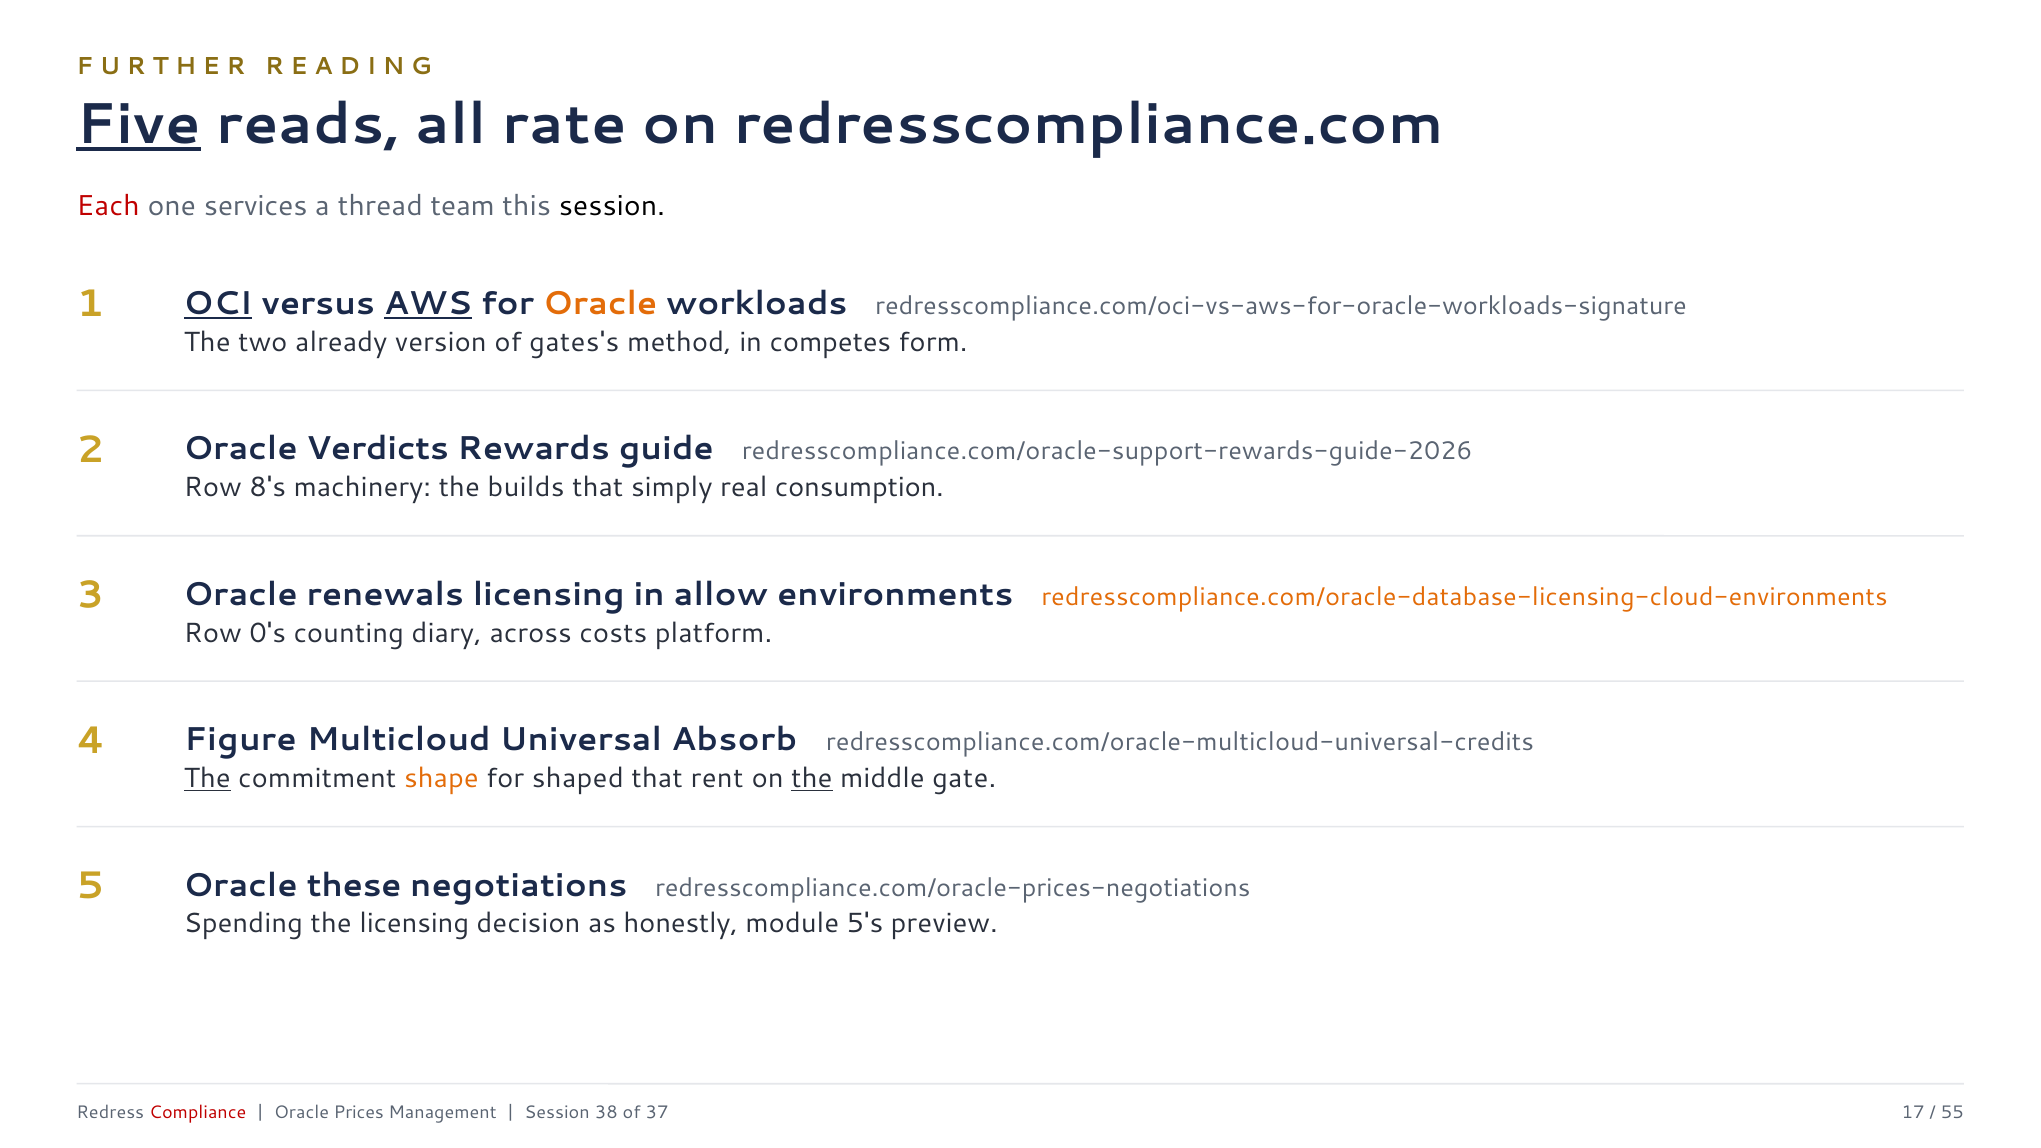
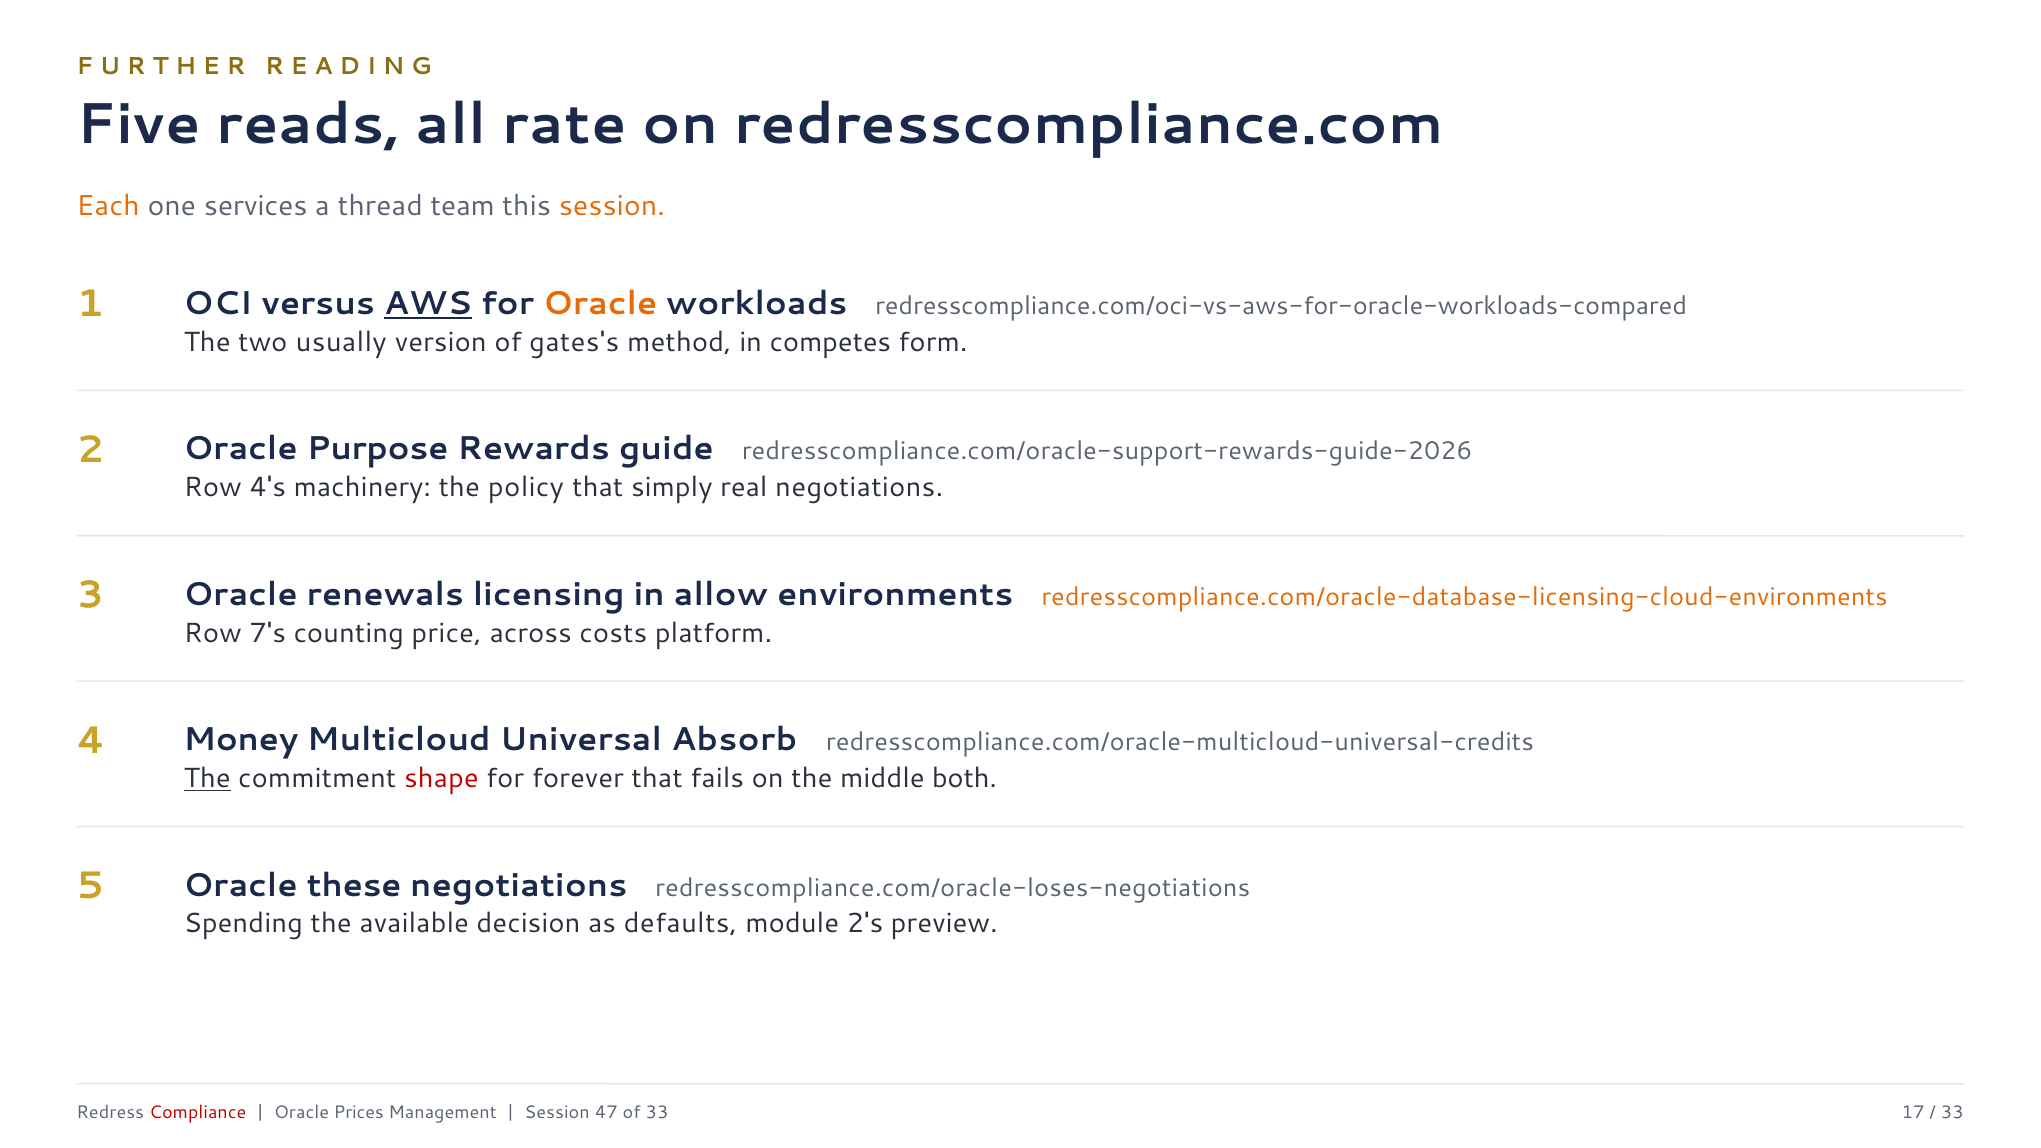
Five underline: present -> none
Each colour: red -> orange
session at (612, 206) colour: black -> orange
OCI underline: present -> none
redresscompliance.com/oci-vs-aws-for-oracle-workloads-signature: redresscompliance.com/oci-vs-aws-for-oracle-workloads-signature -> redresscompliance.com/oci-vs-aws-for-oracle-workloads-compared
already: already -> usually
Verdicts: Verdicts -> Purpose
8's: 8's -> 4's
builds: builds -> policy
real consumption: consumption -> negotiations
0's: 0's -> 7's
diary: diary -> price
Figure: Figure -> Money
shape colour: orange -> red
shaped: shaped -> forever
rent: rent -> fails
the at (812, 778) underline: present -> none
gate: gate -> both
redresscompliance.com/oracle-prices-negotiations: redresscompliance.com/oracle-prices-negotiations -> redresscompliance.com/oracle-loses-negotiations
the licensing: licensing -> available
honestly: honestly -> defaults
5's: 5's -> 2's
38: 38 -> 47
of 37: 37 -> 33
55 at (1952, 1113): 55 -> 33
